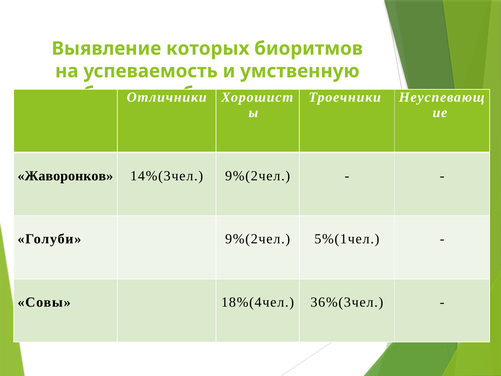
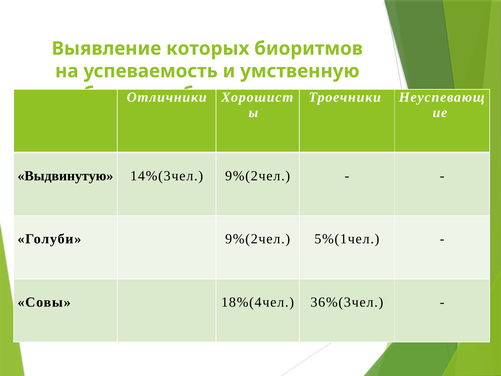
Жаворонков: Жаворонков -> Выдвинутую
